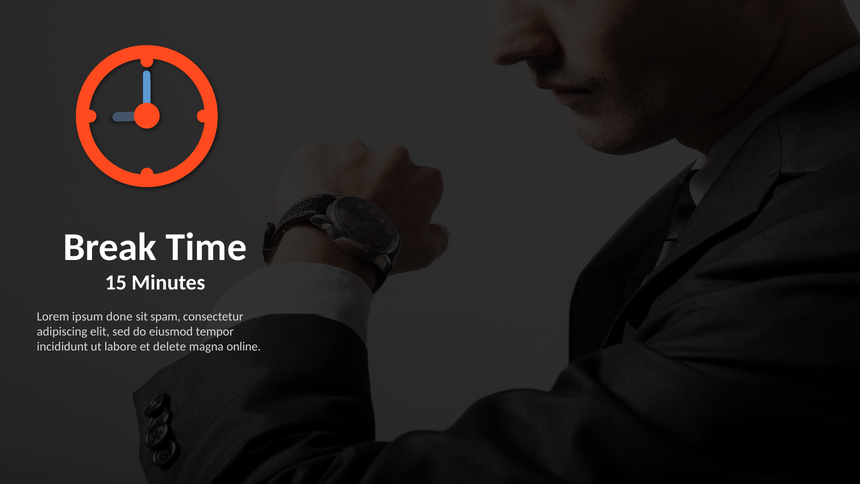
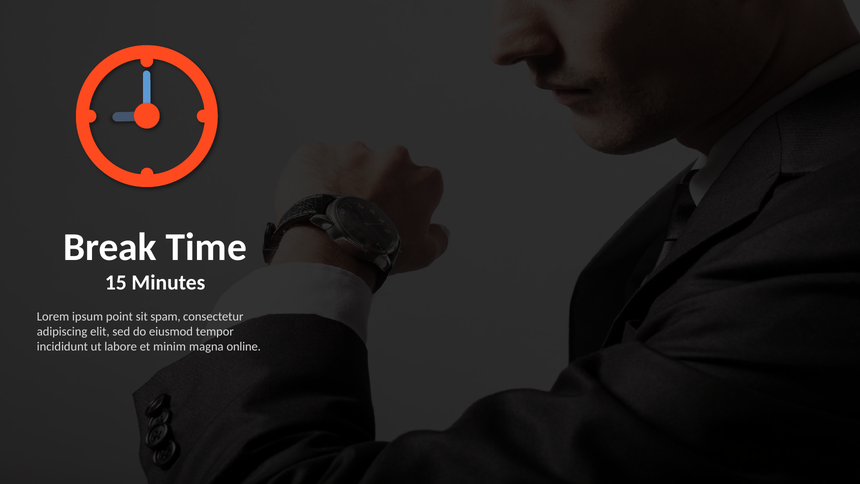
done: done -> point
delete: delete -> minim
